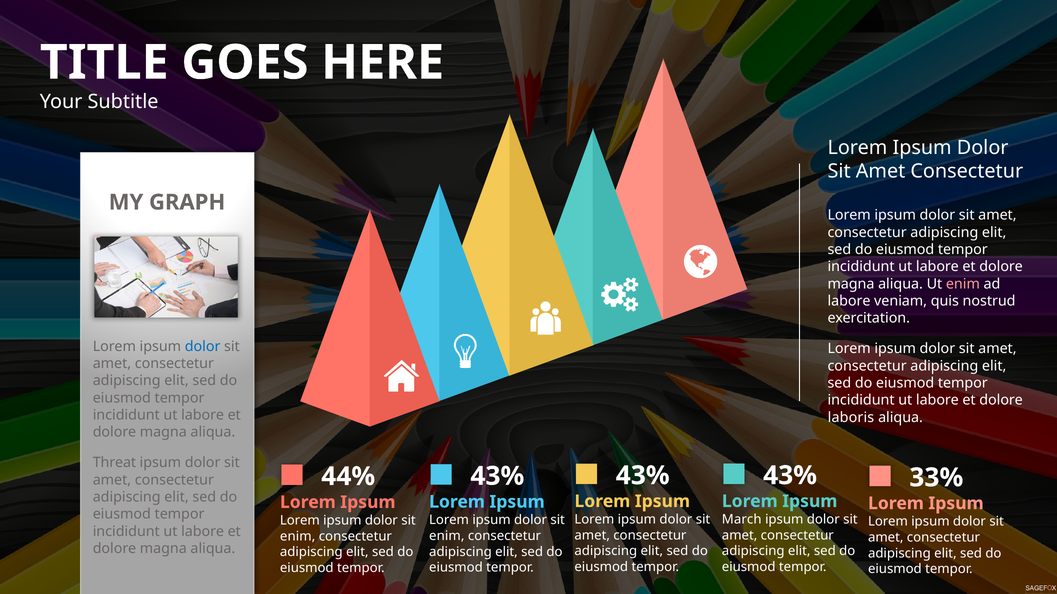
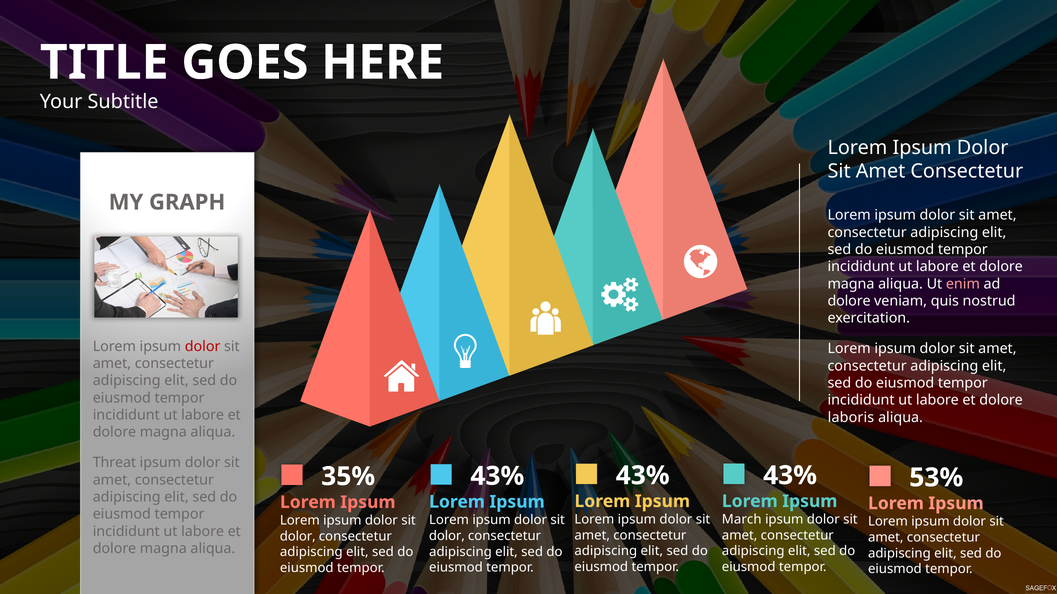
labore at (849, 301): labore -> dolore
dolor at (203, 347) colour: blue -> red
44%: 44% -> 35%
33%: 33% -> 53%
enim at (447, 536): enim -> dolor
enim at (298, 537): enim -> dolor
